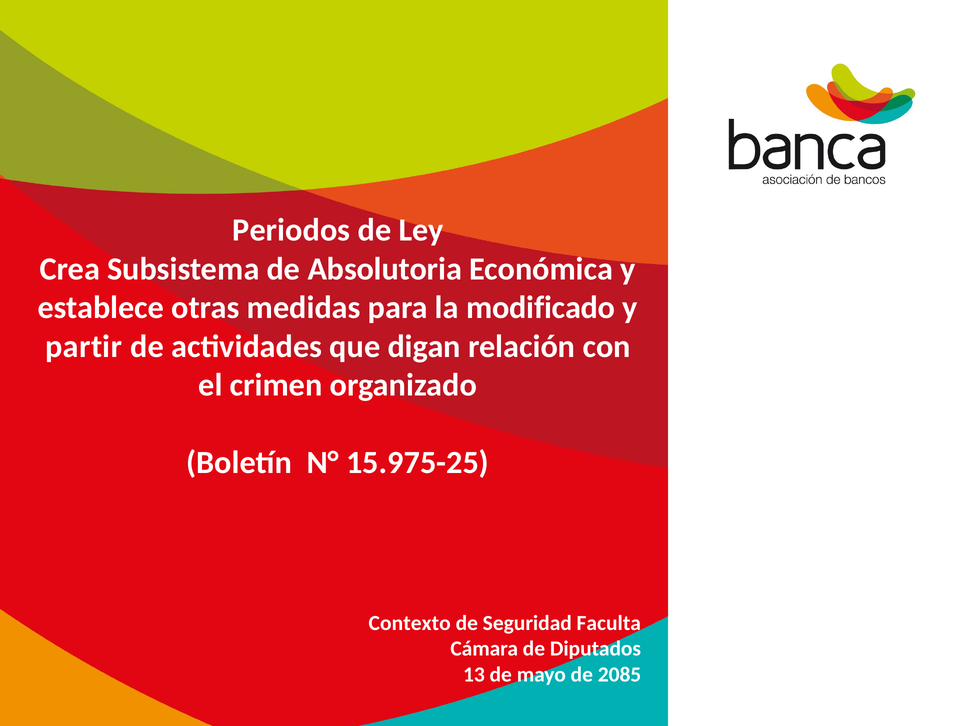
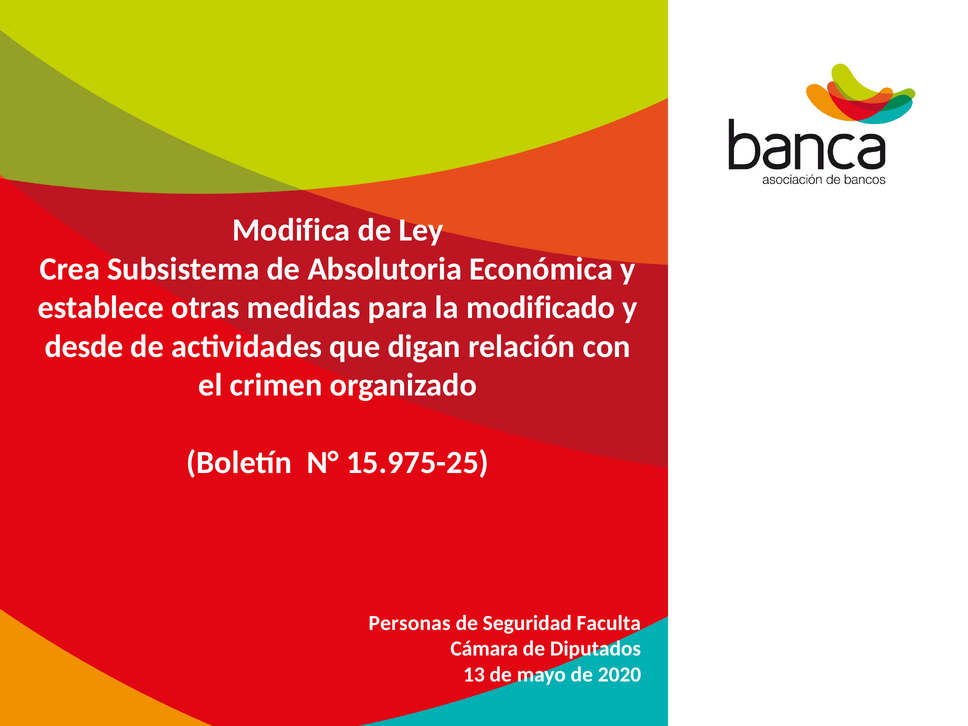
Periodos: Periodos -> Modifica
partir: partir -> desde
Contexto: Contexto -> Personas
2085: 2085 -> 2020
